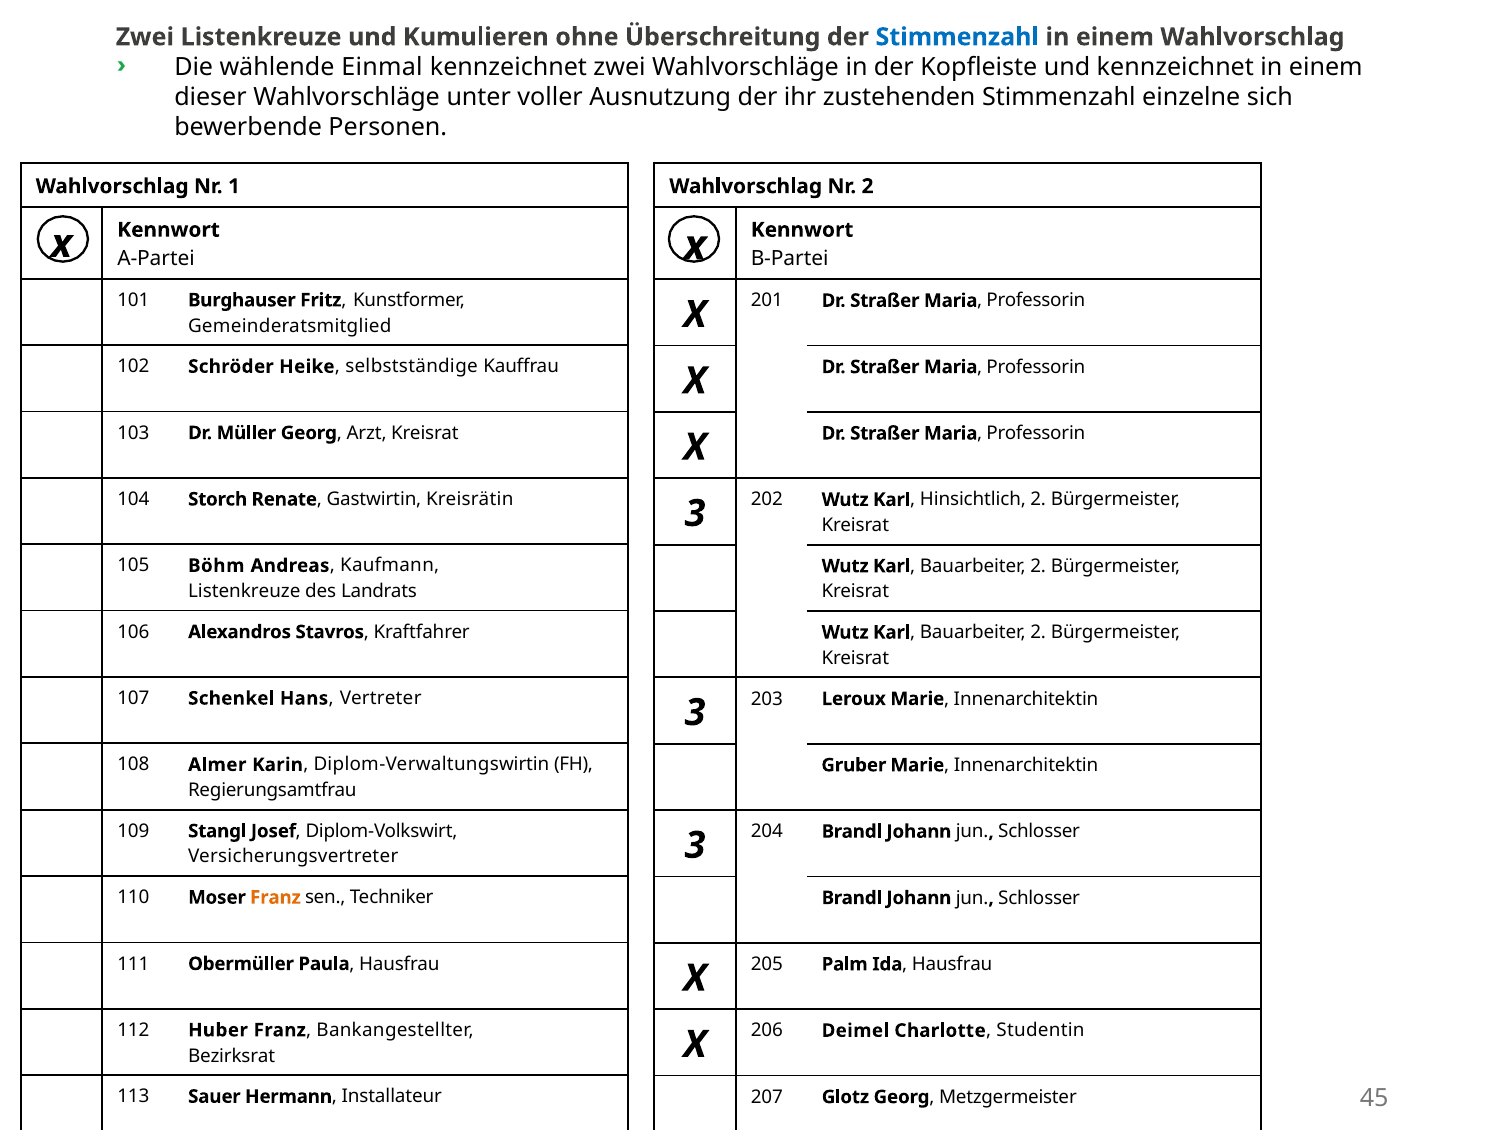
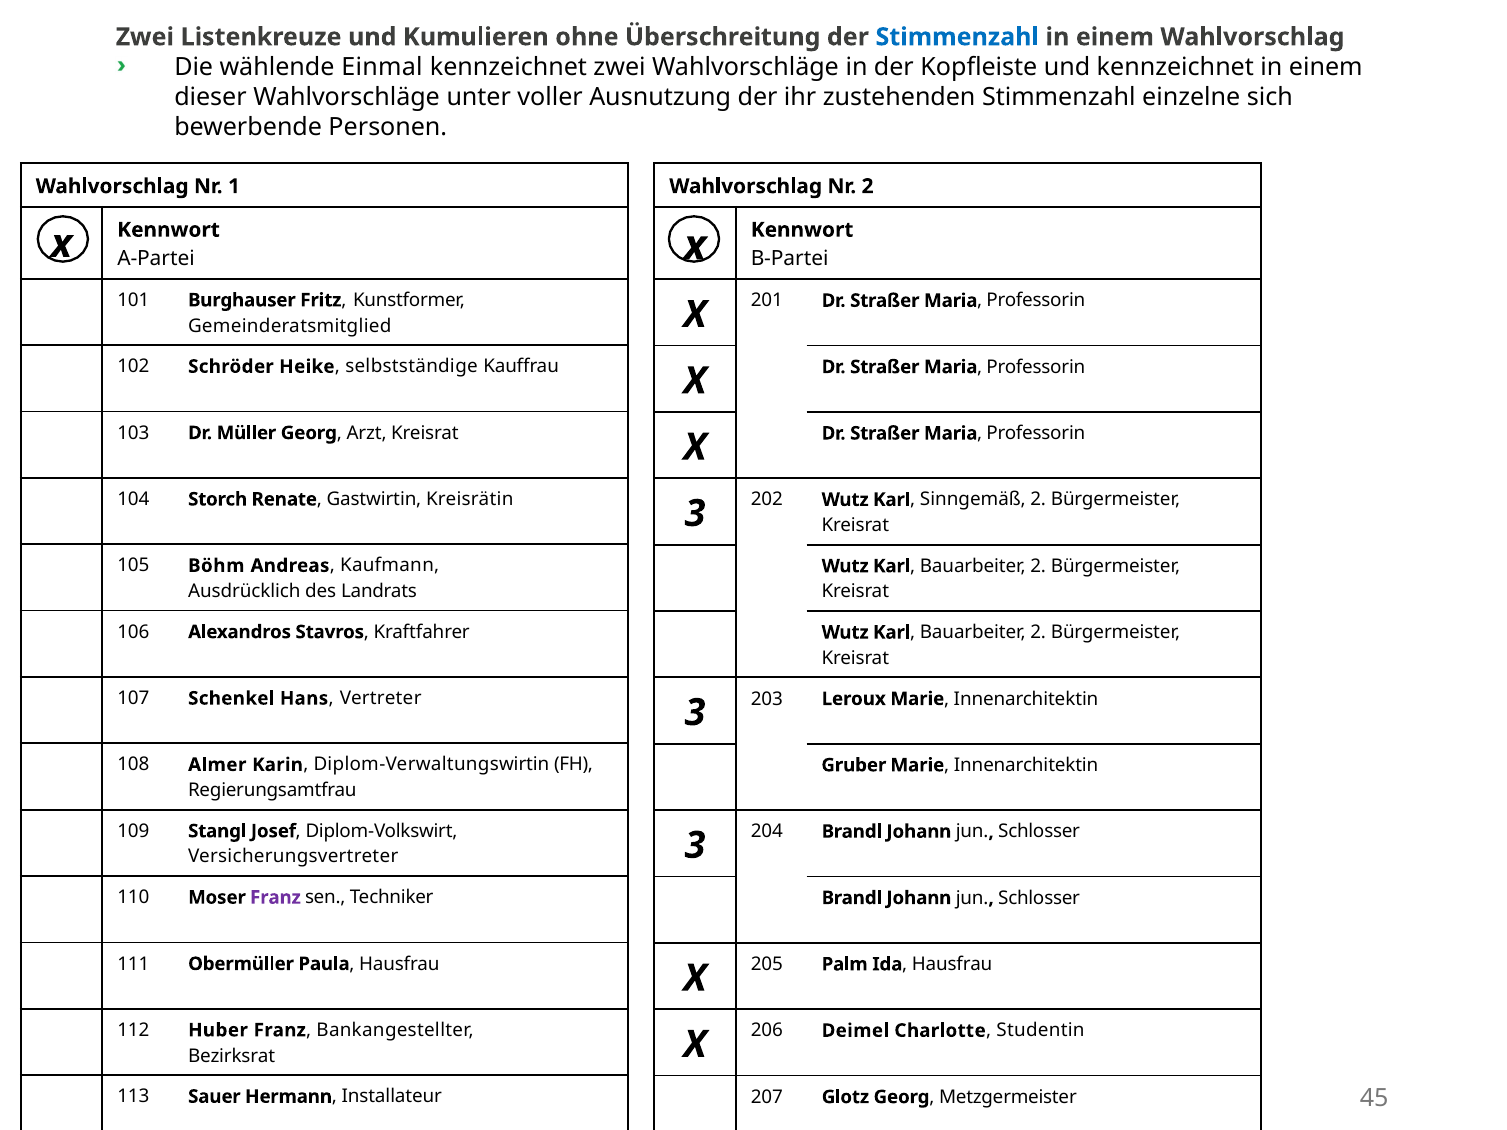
Hinsichtlich: Hinsichtlich -> Sinngemäß
Listenkreuze at (244, 591): Listenkreuze -> Ausdrücklich
Franz at (275, 898) colour: orange -> purple
